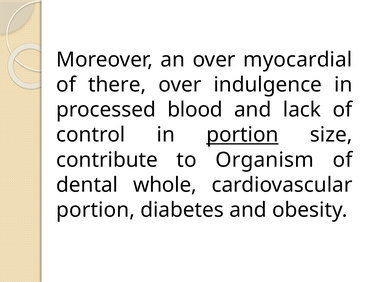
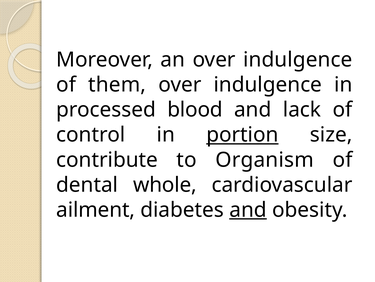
an over myocardial: myocardial -> indulgence
there: there -> them
portion at (96, 209): portion -> ailment
and at (248, 209) underline: none -> present
